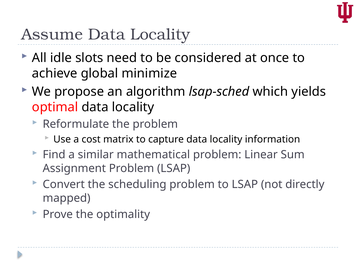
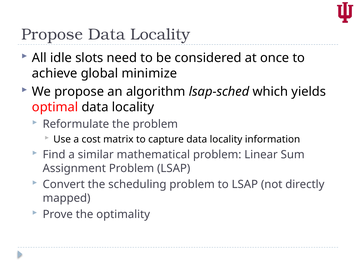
Assume at (52, 34): Assume -> Propose
